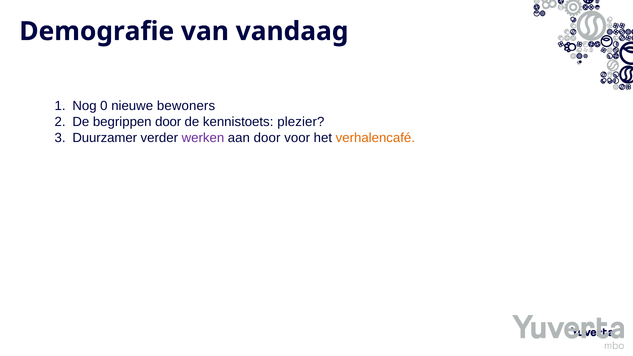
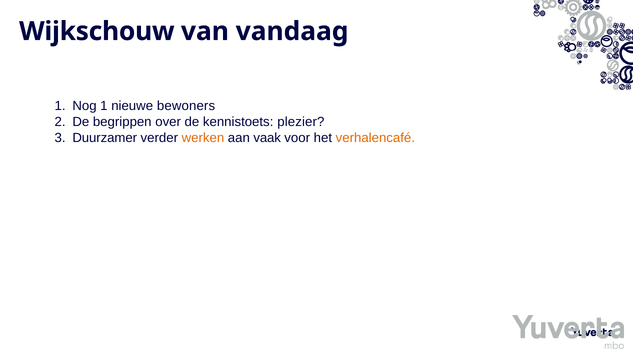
Demografie: Demografie -> Wijkschouw
Nog 0: 0 -> 1
begrippen door: door -> over
werken colour: purple -> orange
aan door: door -> vaak
